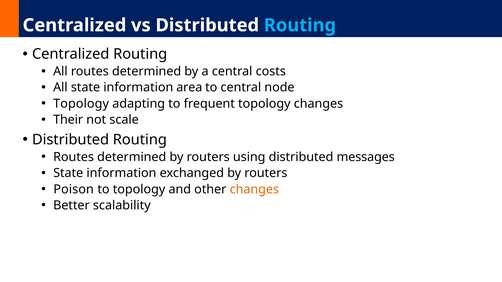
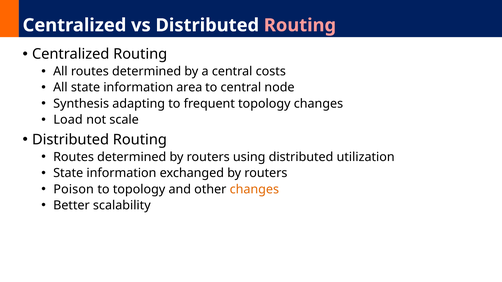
Routing at (300, 25) colour: light blue -> pink
Topology at (81, 104): Topology -> Synthesis
Their: Their -> Load
messages: messages -> utilization
